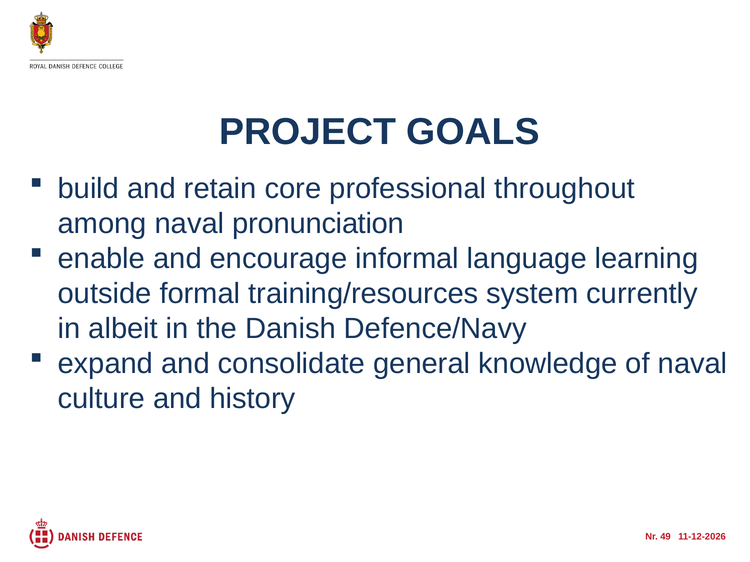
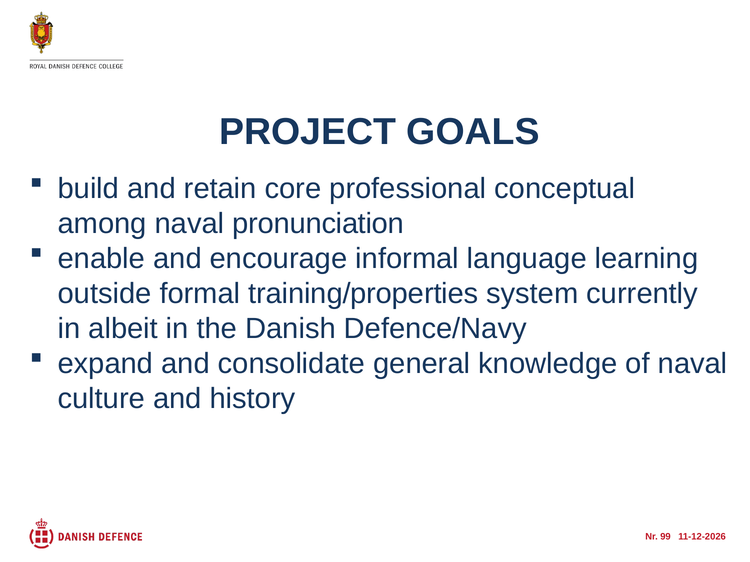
throughout: throughout -> conceptual
training/resources: training/resources -> training/properties
49: 49 -> 99
